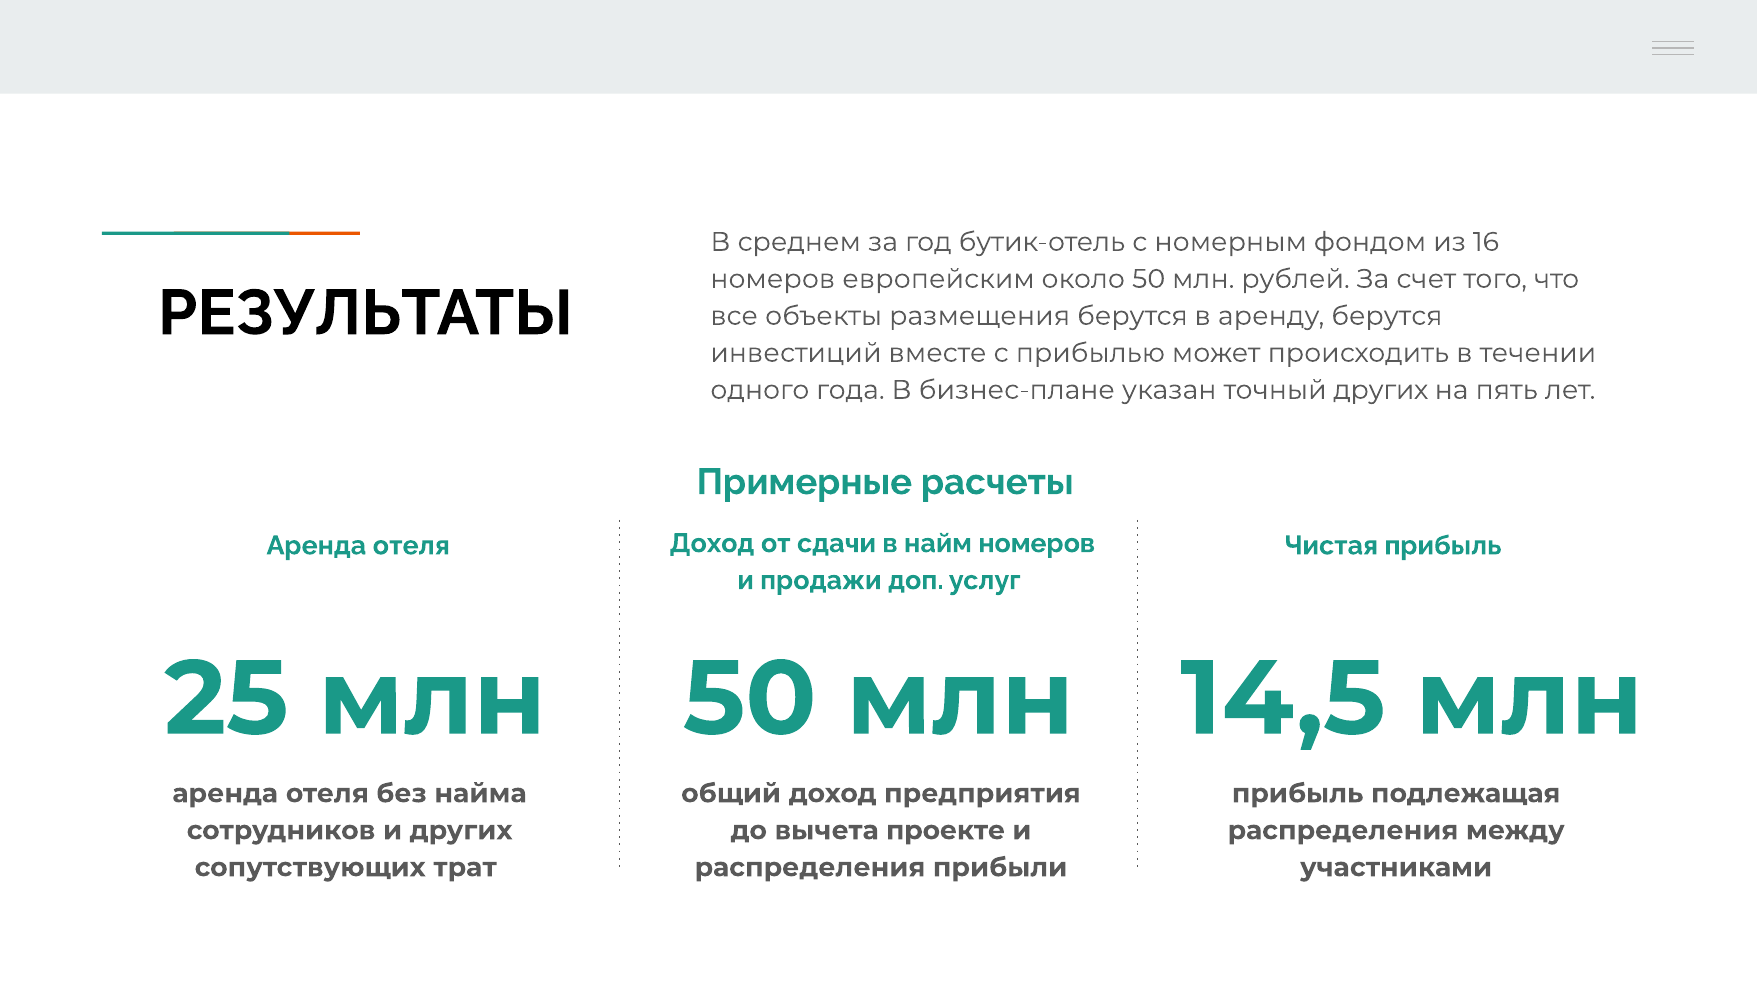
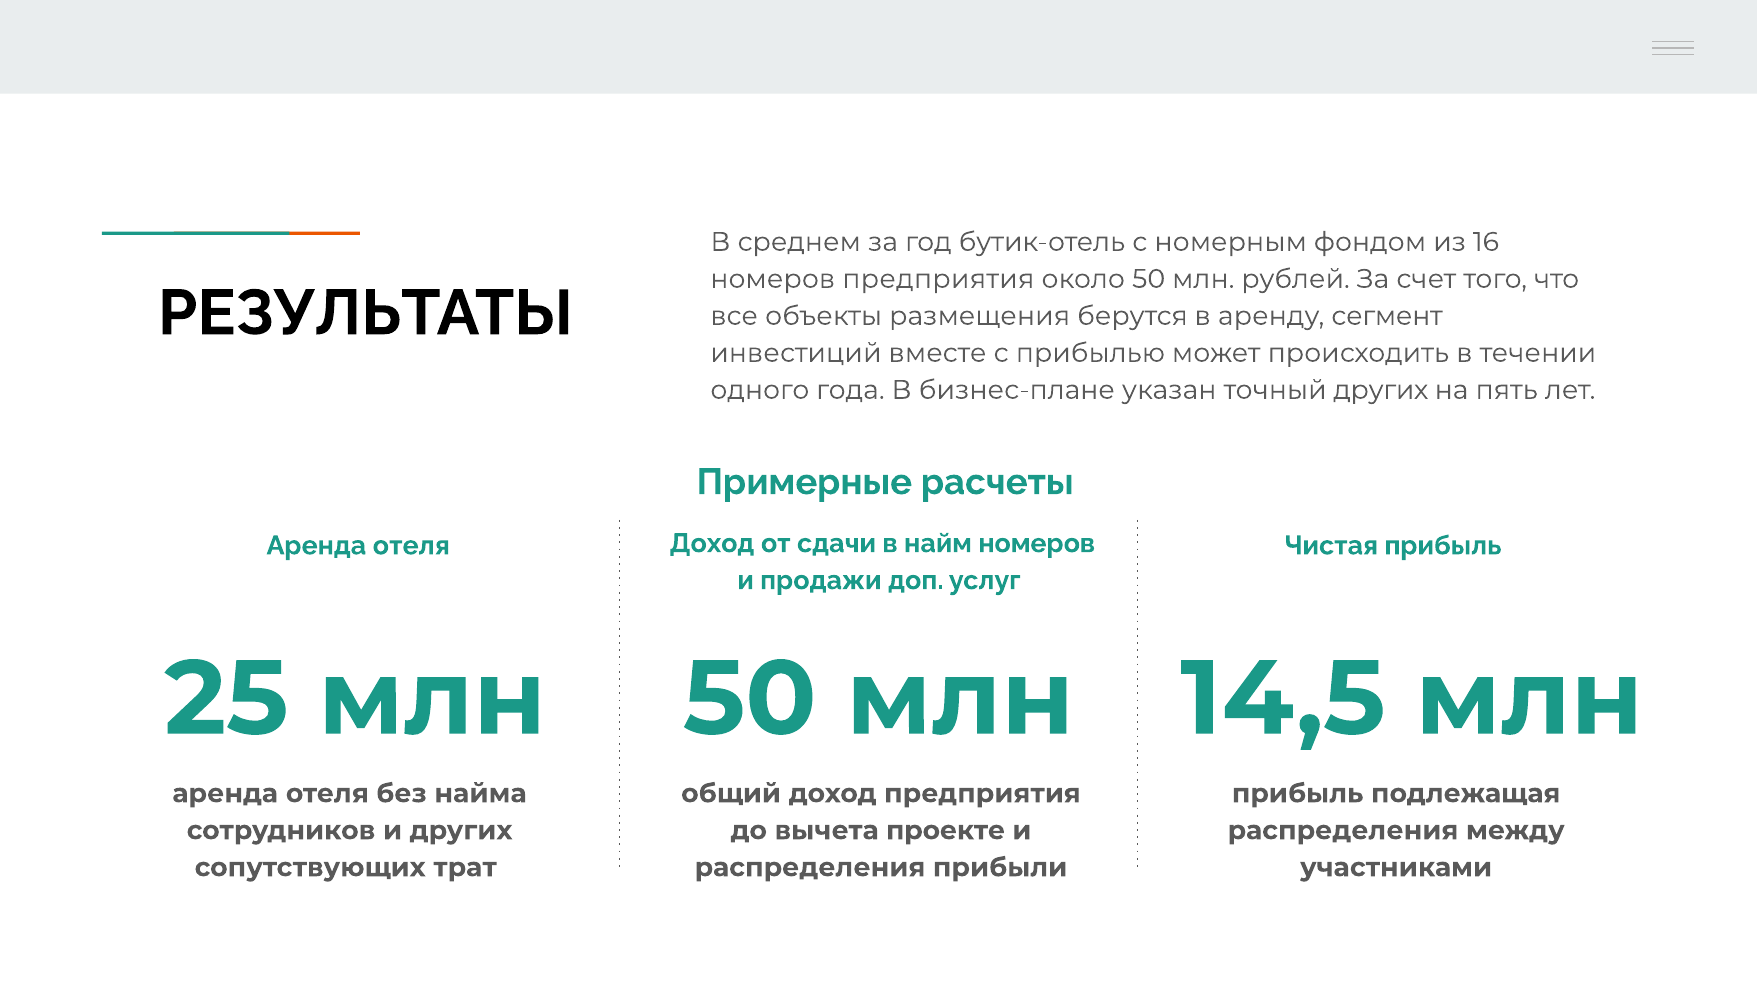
номеров европейским: европейским -> предприятия
аренду берутся: берутся -> сегмент
